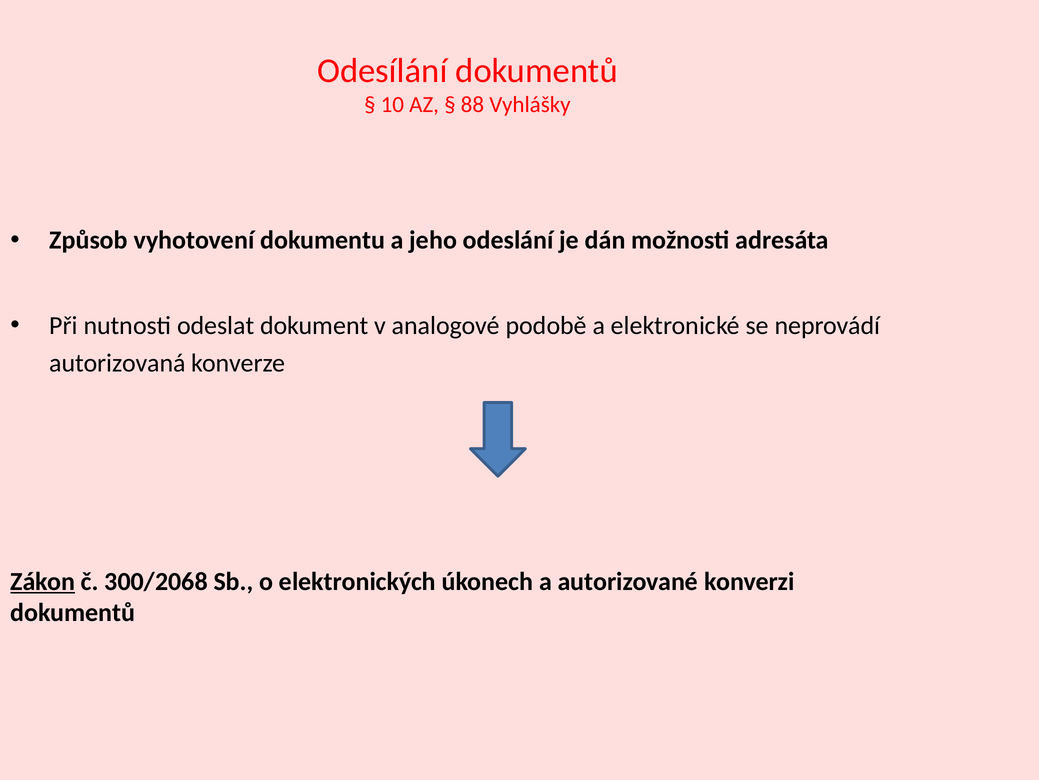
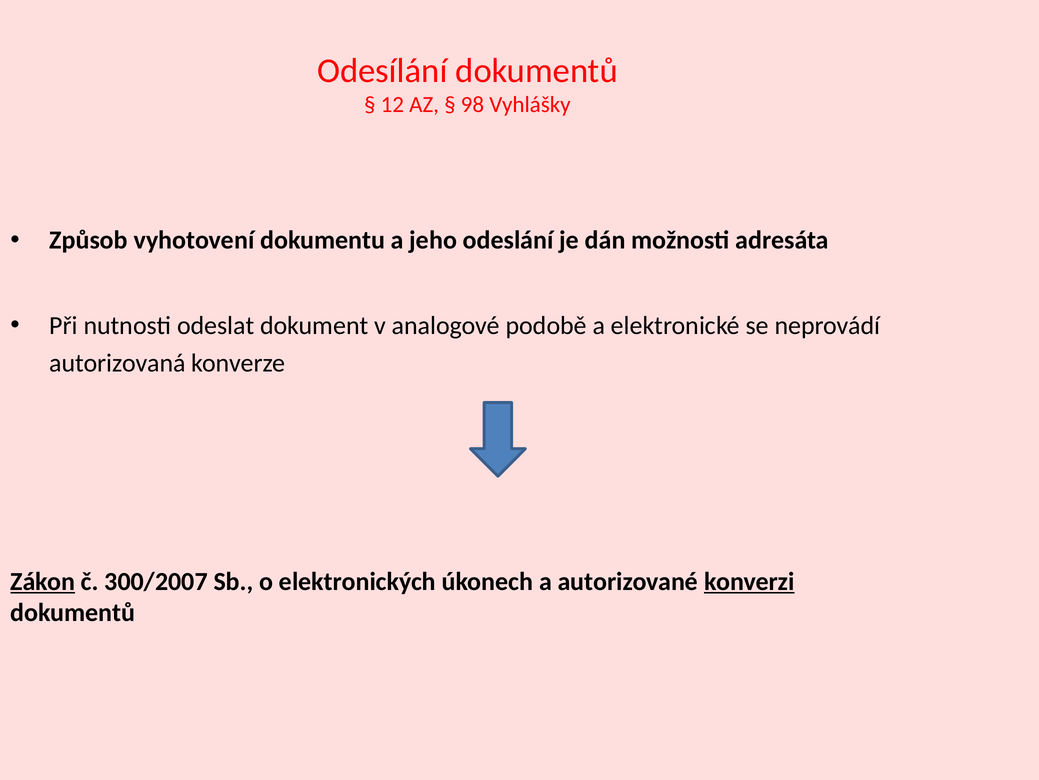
10: 10 -> 12
88: 88 -> 98
300/2068: 300/2068 -> 300/2007
konverzi underline: none -> present
